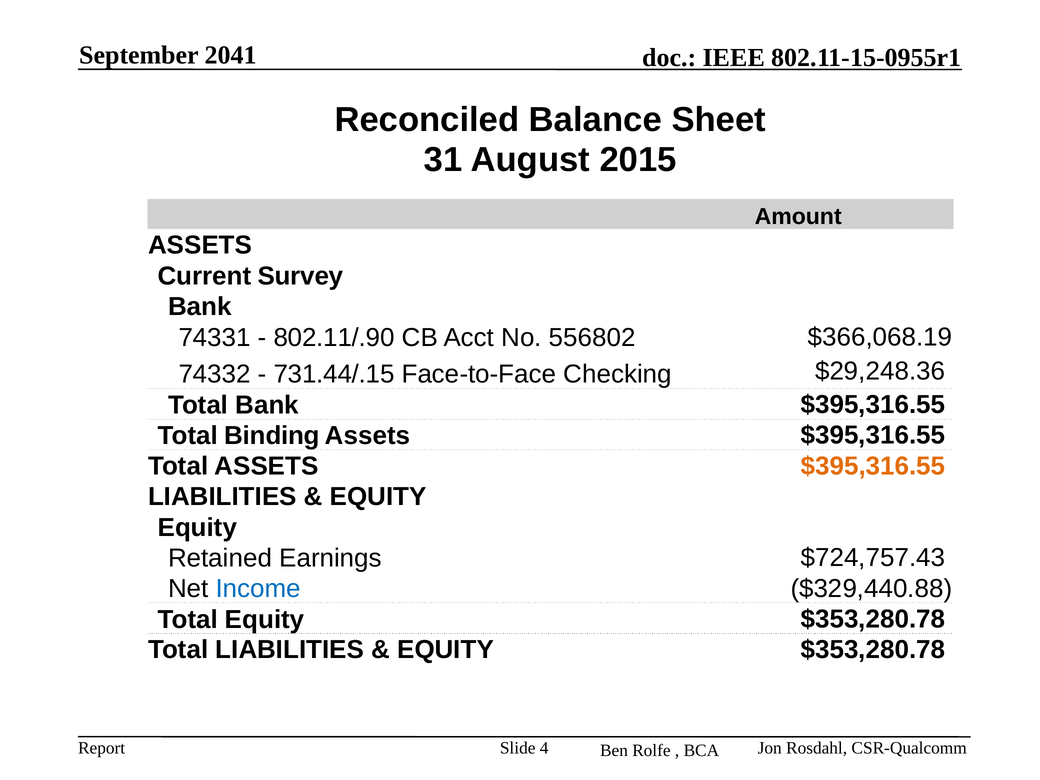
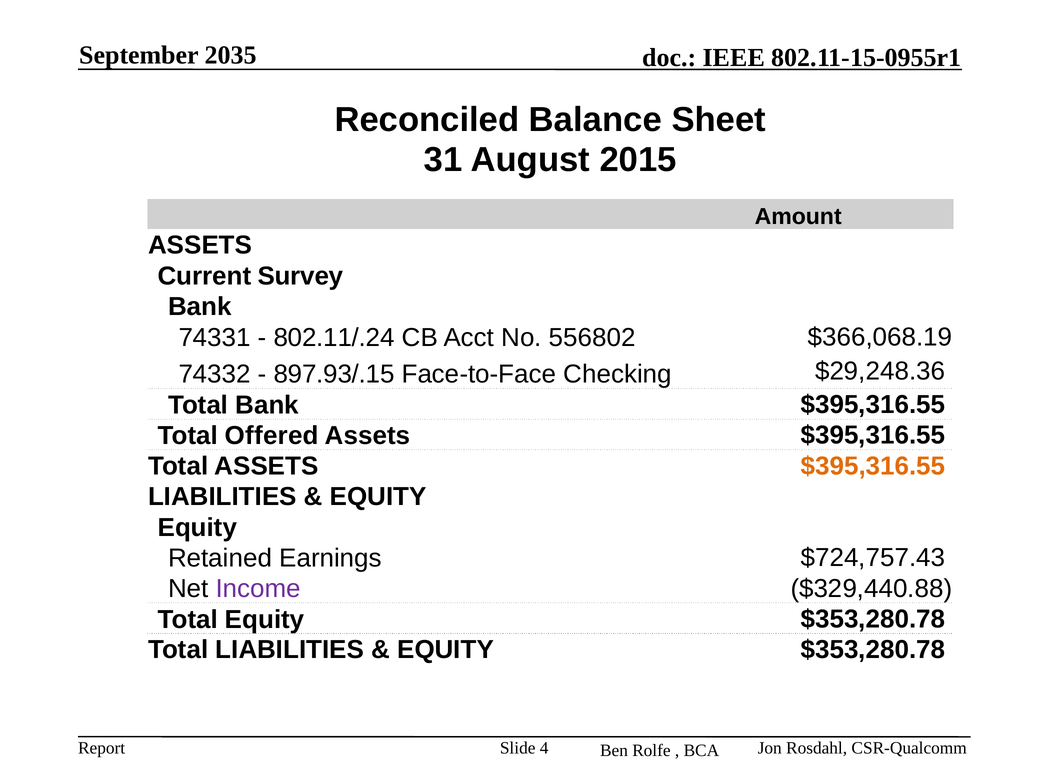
2041: 2041 -> 2035
802.11/.90: 802.11/.90 -> 802.11/.24
731.44/.15: 731.44/.15 -> 897.93/.15
Binding: Binding -> Offered
Income colour: blue -> purple
